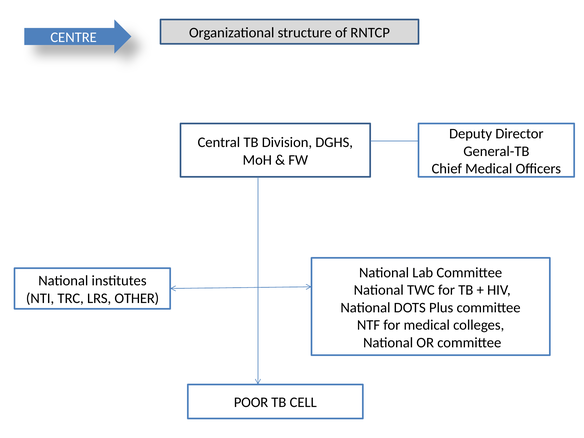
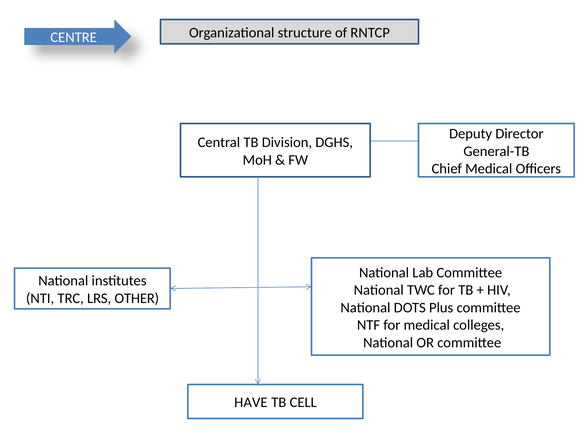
POOR: POOR -> HAVE
